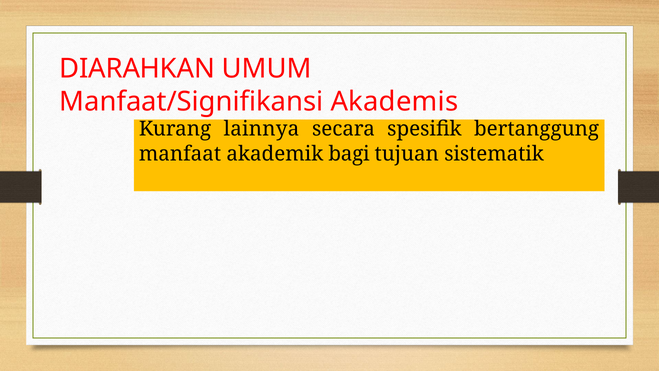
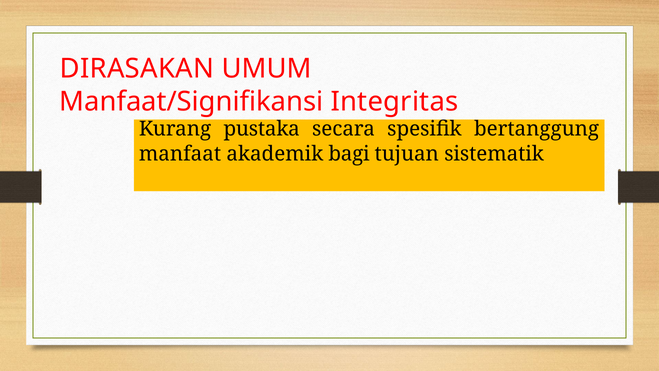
DIARAHKAN: DIARAHKAN -> DIRASAKAN
Akademis: Akademis -> Integritas
lainnya: lainnya -> pustaka
